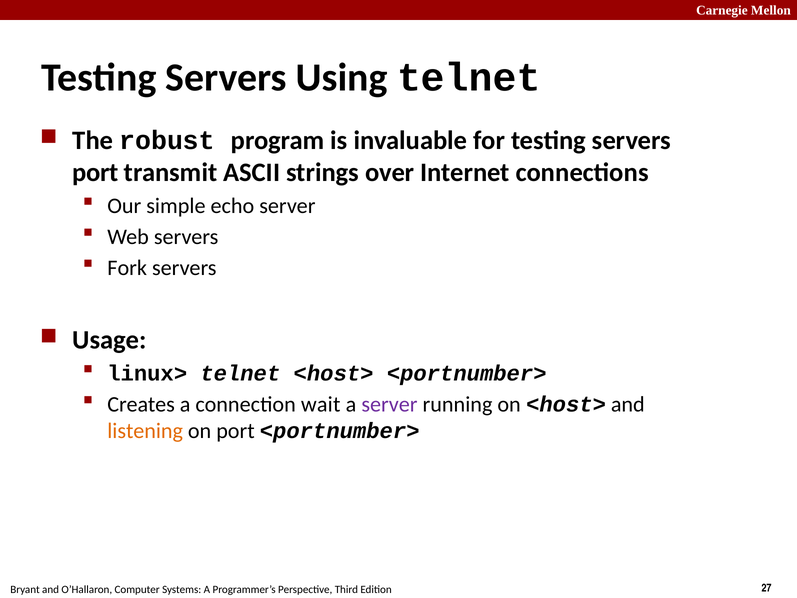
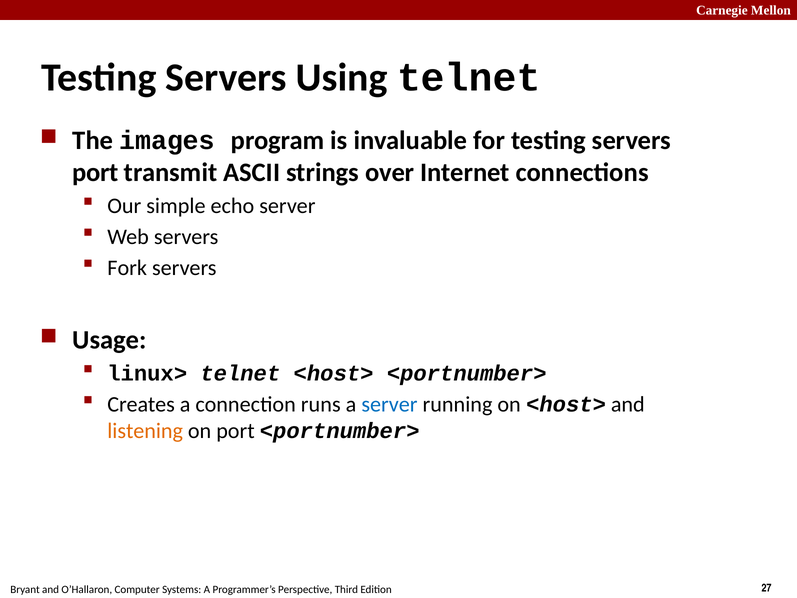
robust: robust -> images
wait: wait -> runs
server at (389, 404) colour: purple -> blue
